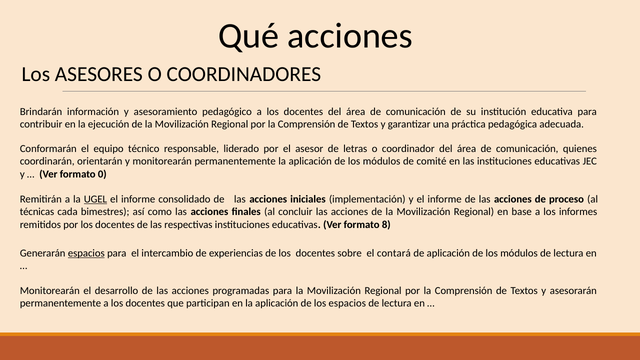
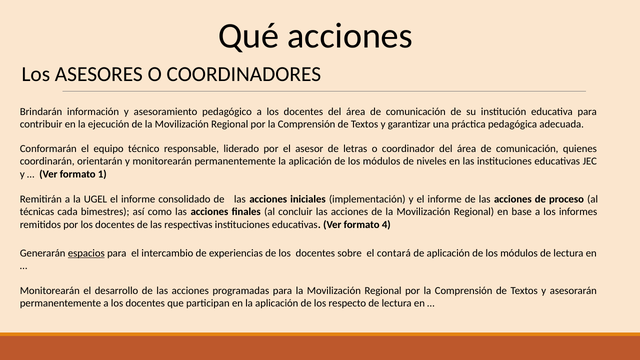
comité: comité -> niveles
0: 0 -> 1
UGEL underline: present -> none
8: 8 -> 4
los espacios: espacios -> respecto
